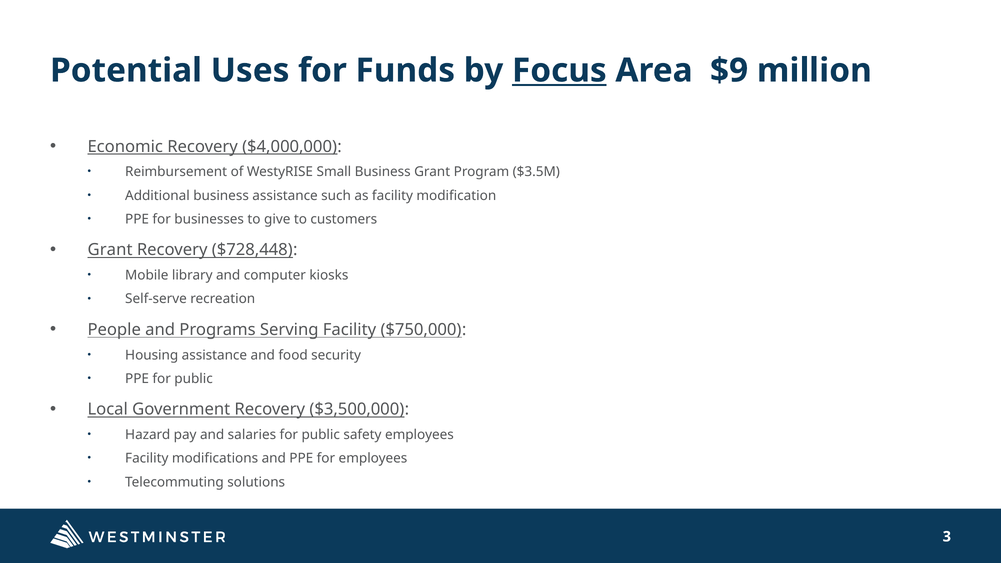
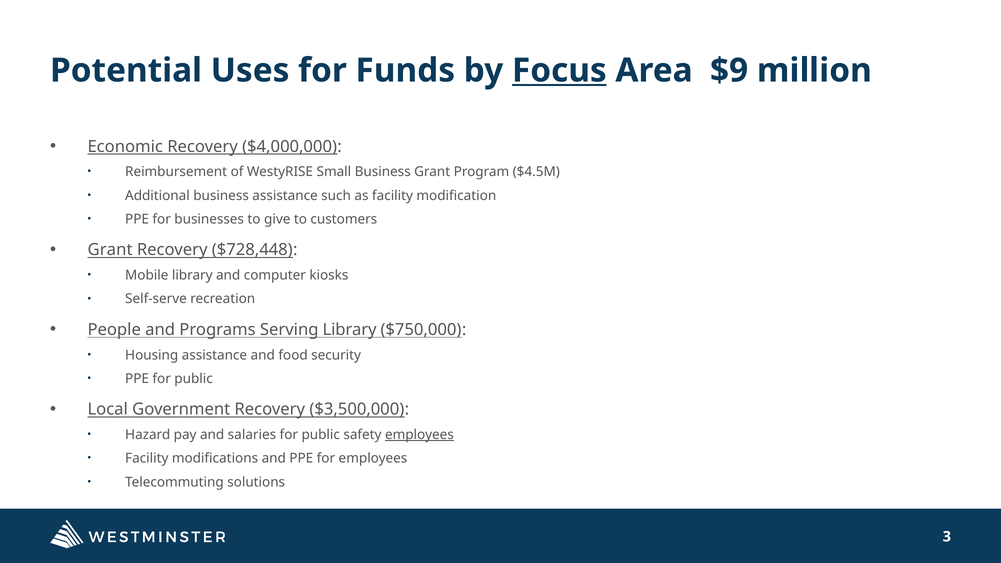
$3.5M: $3.5M -> $4.5M
Serving Facility: Facility -> Library
employees at (419, 435) underline: none -> present
